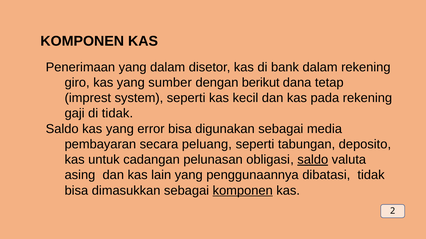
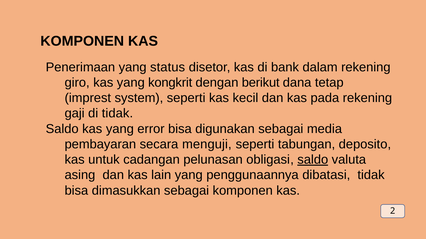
yang dalam: dalam -> status
sumber: sumber -> kongkrit
peluang: peluang -> menguji
komponen at (243, 191) underline: present -> none
